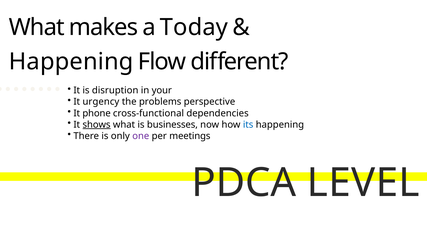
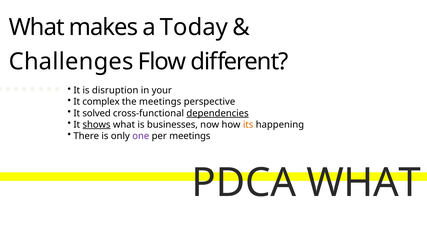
Happening at (71, 62): Happening -> Challenges
urgency: urgency -> complex
the problems: problems -> meetings
phone: phone -> solved
dependencies underline: none -> present
its colour: blue -> orange
PDCA LEVEL: LEVEL -> WHAT
